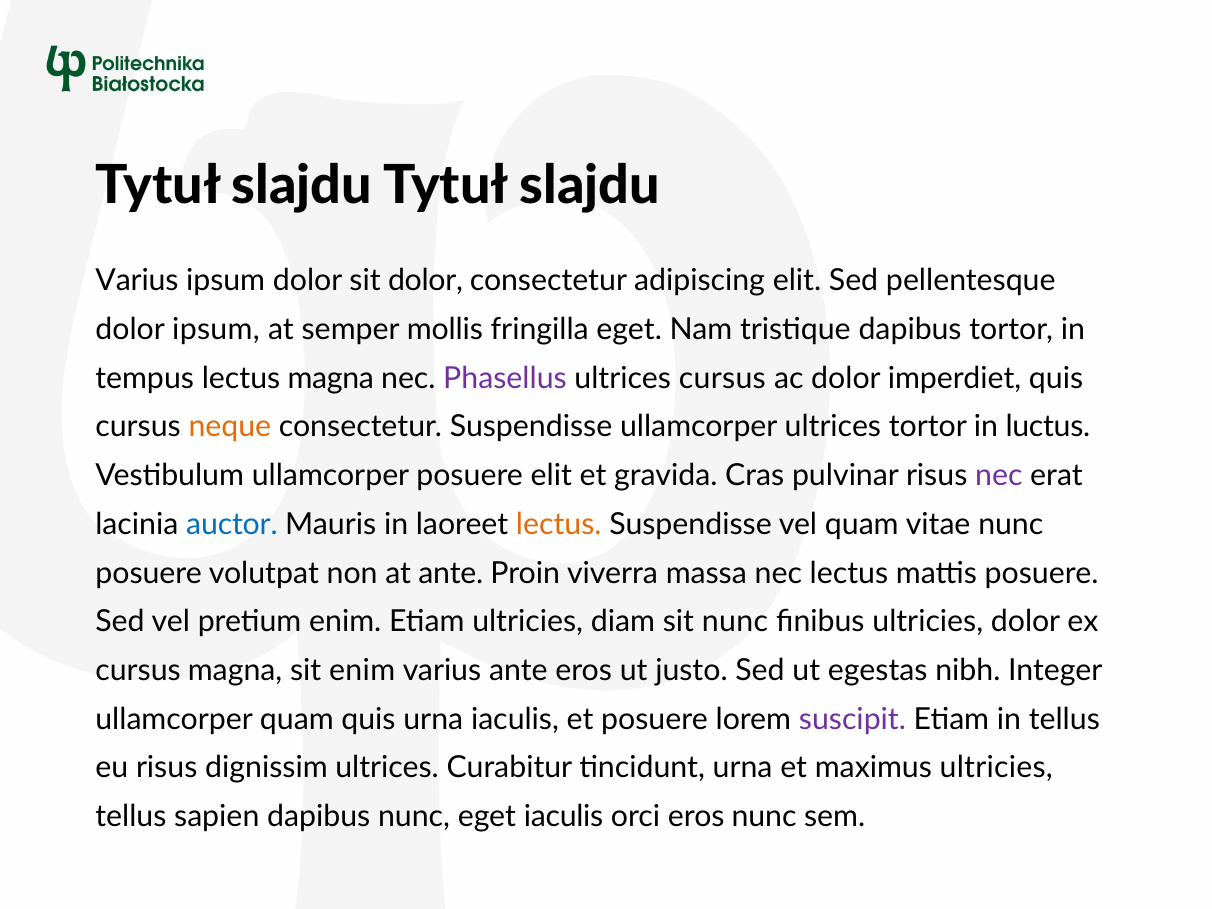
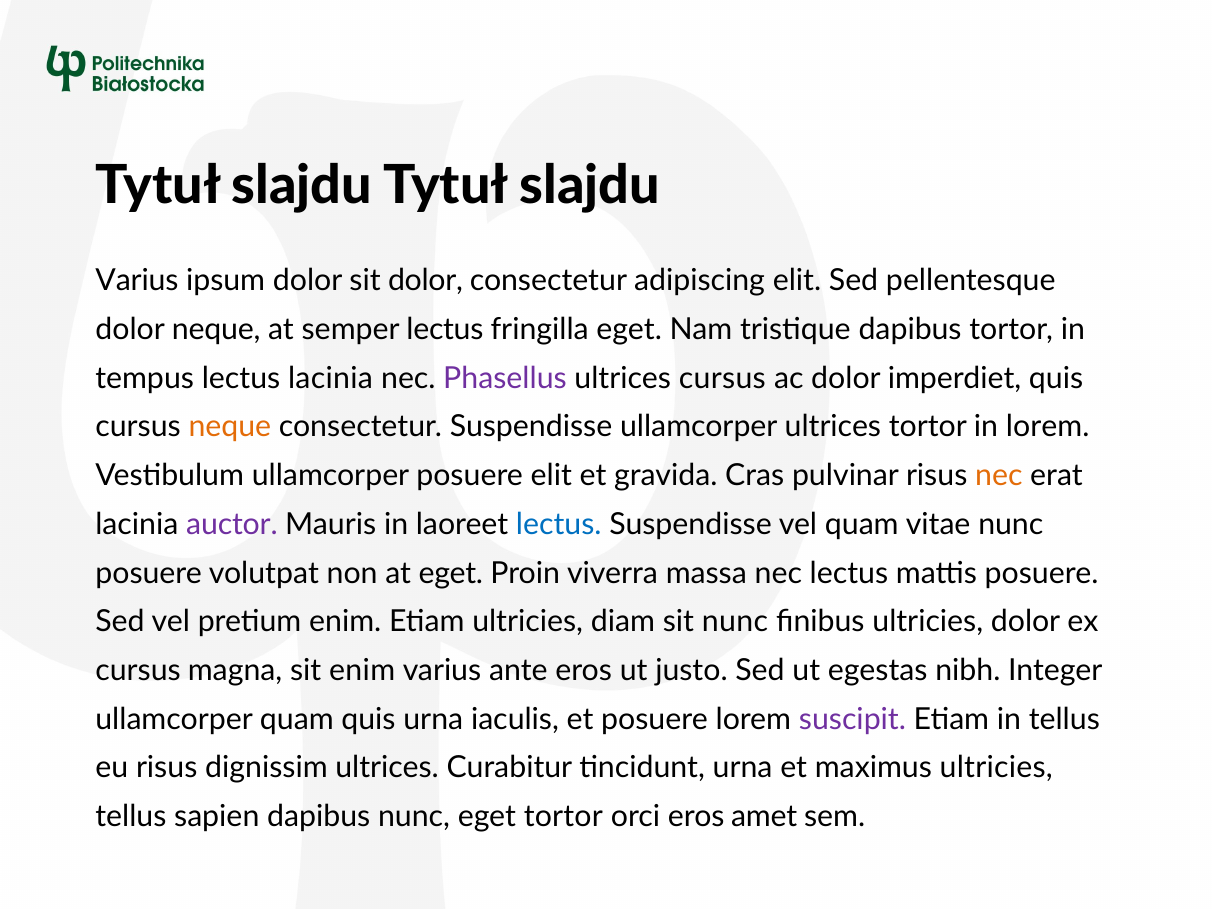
dolor ipsum: ipsum -> neque
semper mollis: mollis -> lectus
lectus magna: magna -> lacinia
in luctus: luctus -> lorem
nec at (999, 476) colour: purple -> orange
auctor colour: blue -> purple
lectus at (559, 524) colour: orange -> blue
at ante: ante -> eget
eget iaculis: iaculis -> tortor
eros nunc: nunc -> amet
